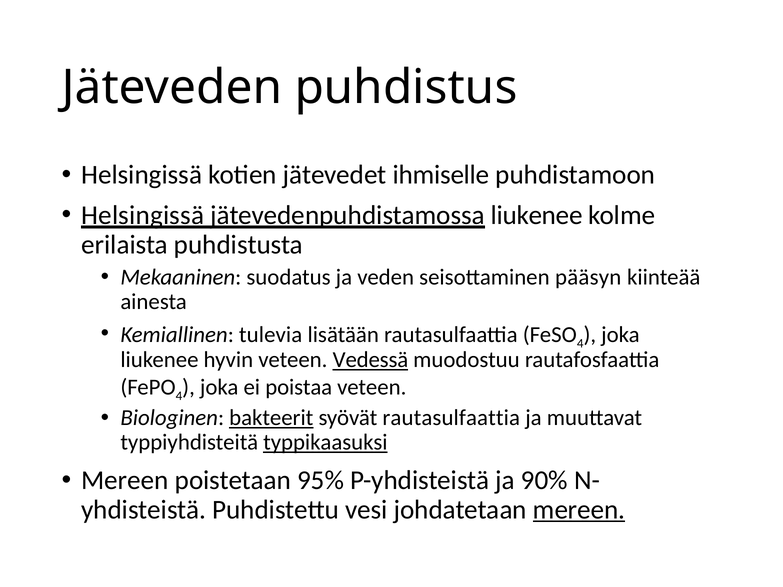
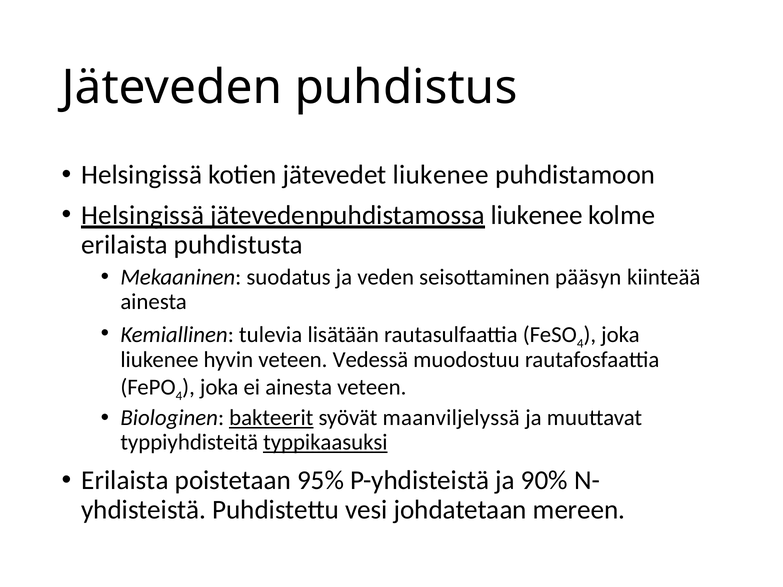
jätevedet ihmiselle: ihmiselle -> liukenee
Vedessä underline: present -> none
ei poistaa: poistaa -> ainesta
syövät rautasulfaattia: rautasulfaattia -> maanviljelyssä
Mereen at (125, 480): Mereen -> Erilaista
mereen at (579, 510) underline: present -> none
